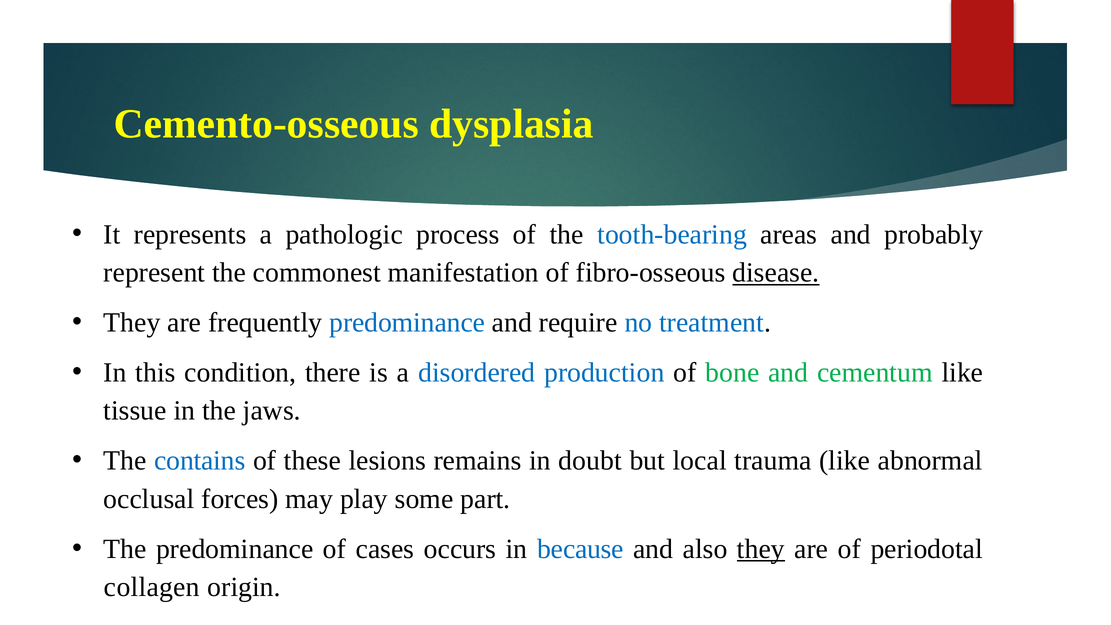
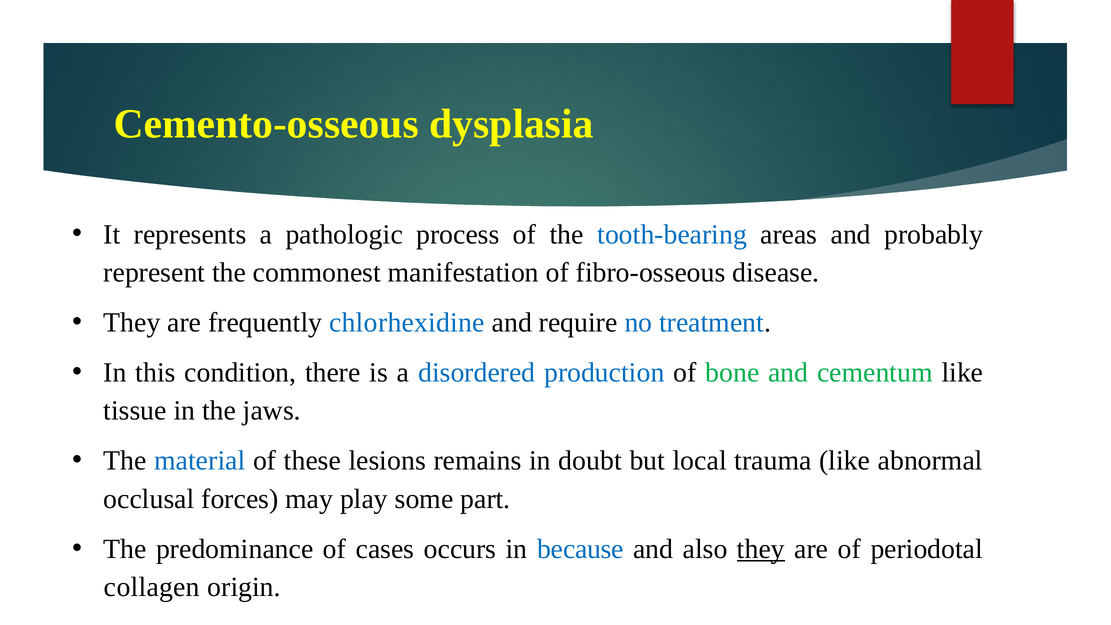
disease underline: present -> none
frequently predominance: predominance -> chlorhexidine
contains: contains -> material
